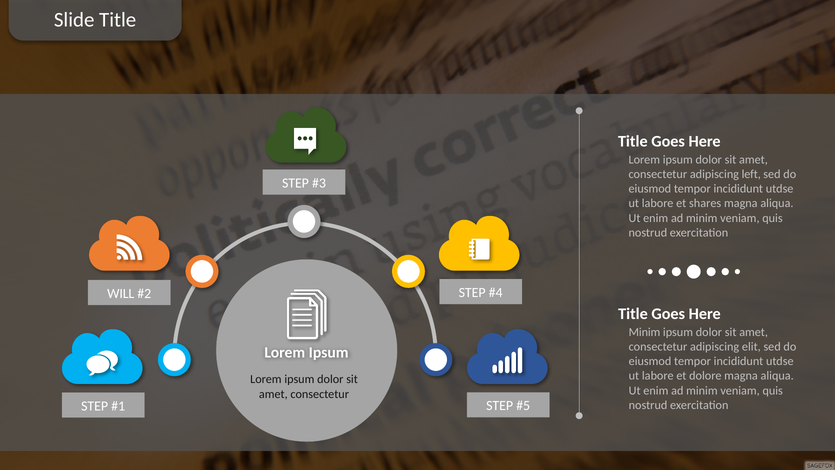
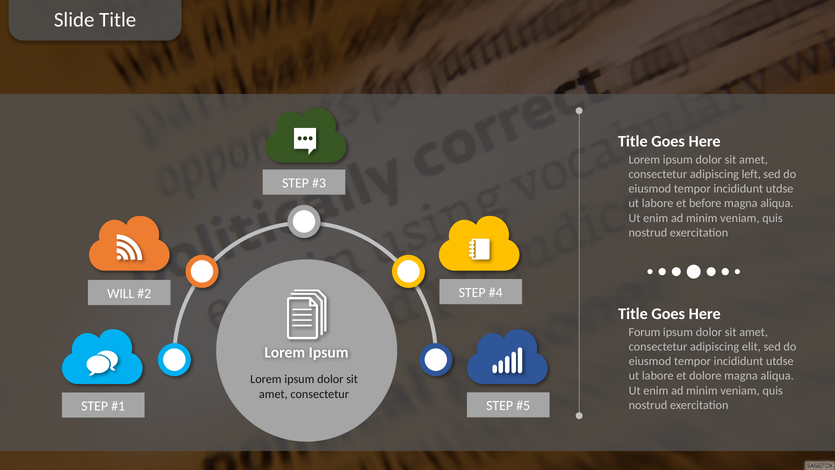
shares: shares -> before
Minim at (645, 332): Minim -> Forum
